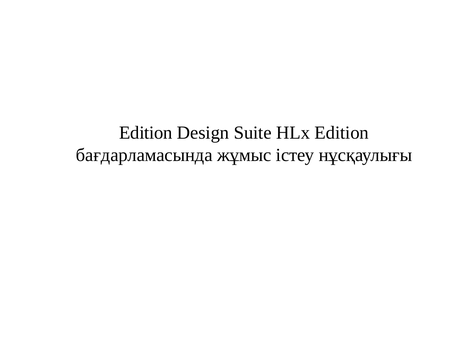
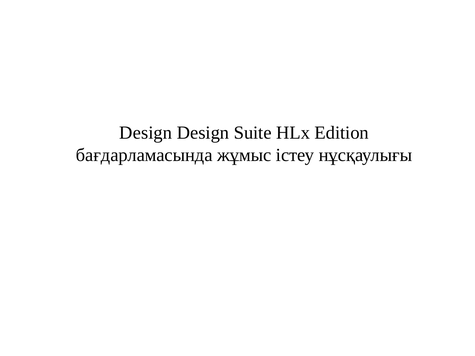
Edition at (146, 133): Edition -> Design
